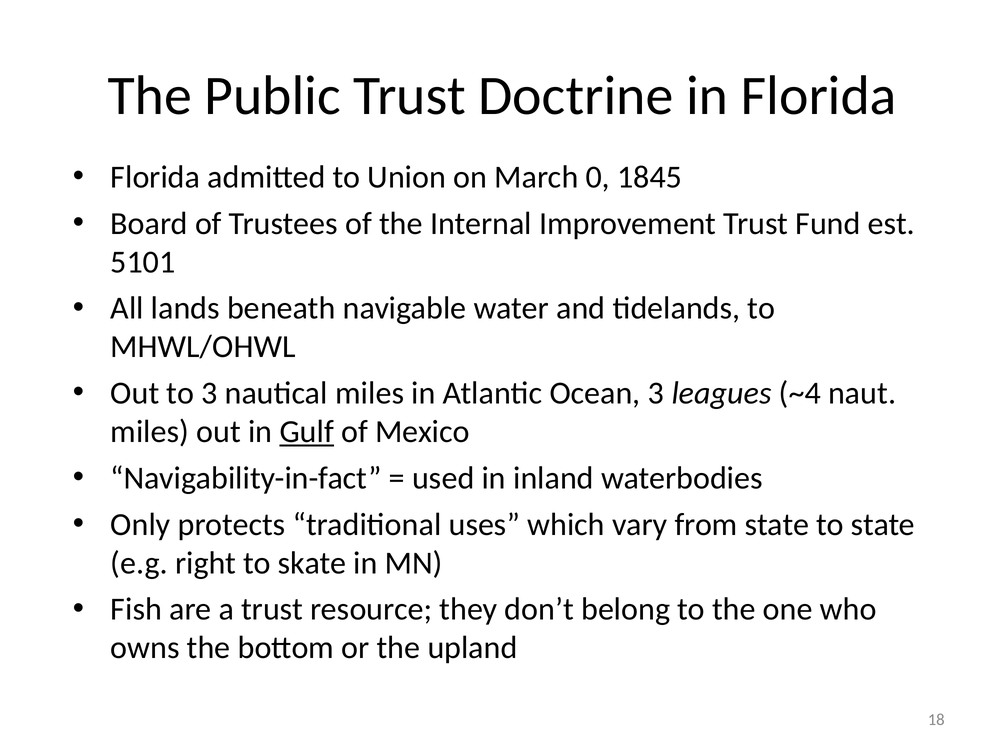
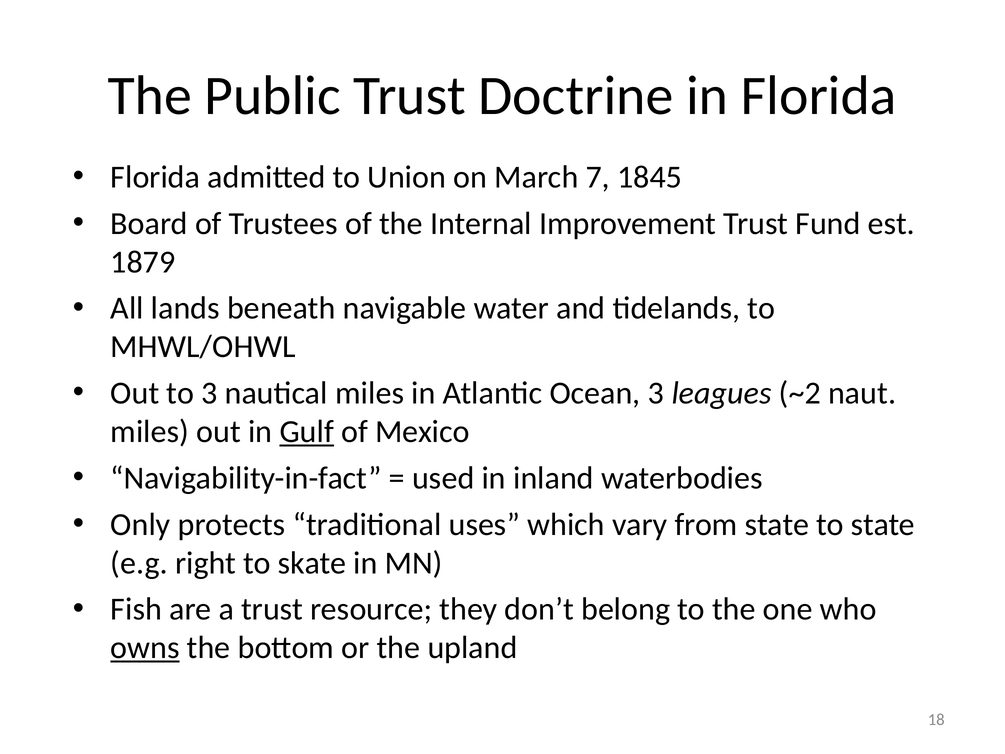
0: 0 -> 7
5101: 5101 -> 1879
~4: ~4 -> ~2
owns underline: none -> present
